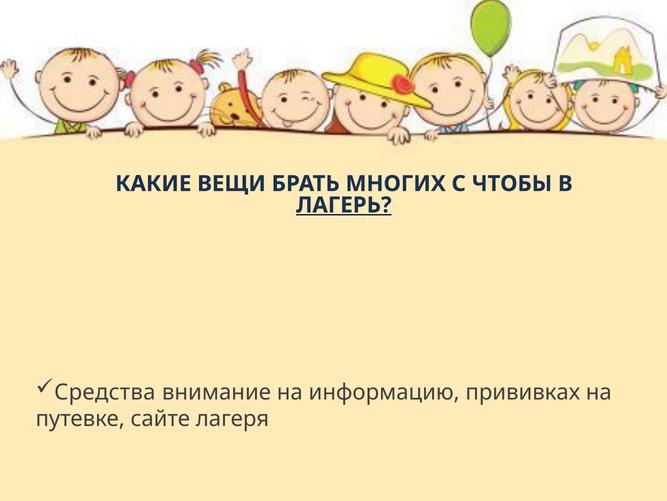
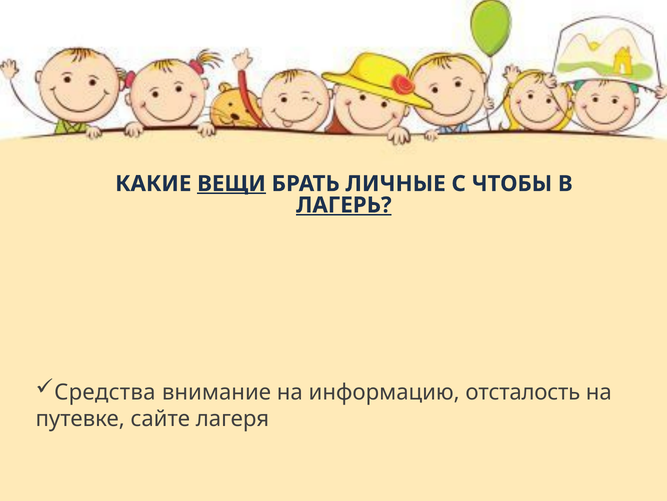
ВЕЩИ underline: none -> present
МНОГИХ: МНОГИХ -> ЛИЧНЫЕ
прививках: прививках -> отсталость
